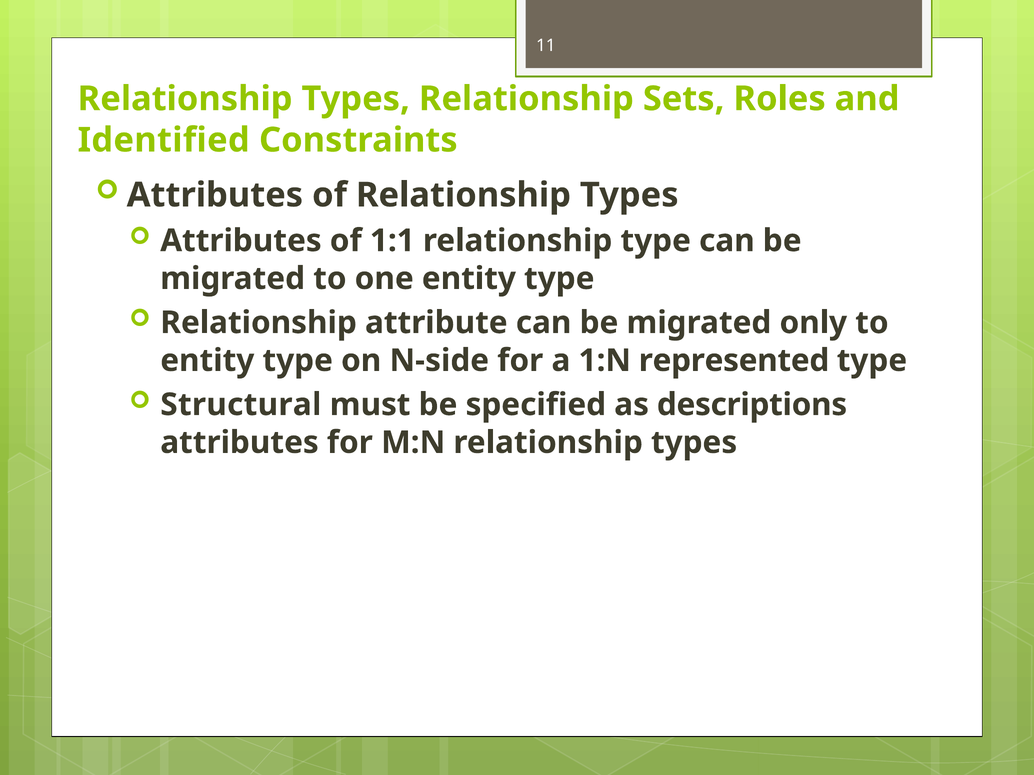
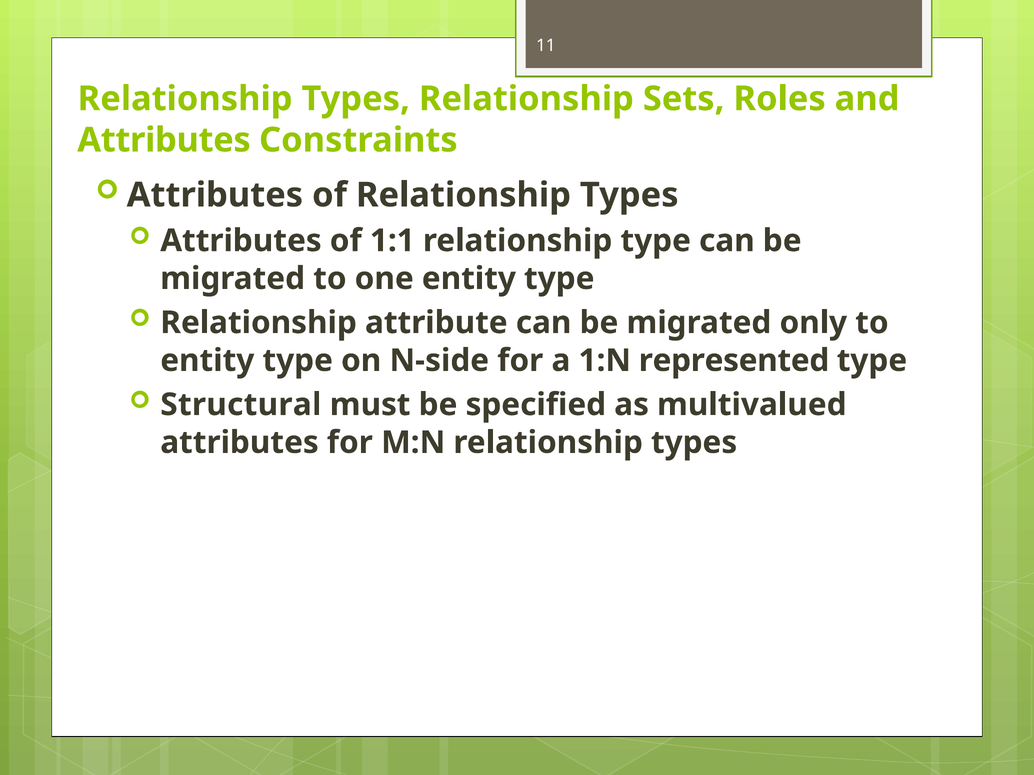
Identified at (164, 140): Identified -> Attributes
descriptions: descriptions -> multivalued
